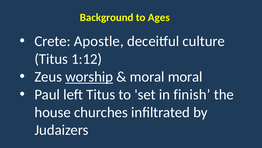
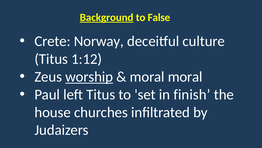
Background underline: none -> present
Ages: Ages -> False
Apostle: Apostle -> Norway
